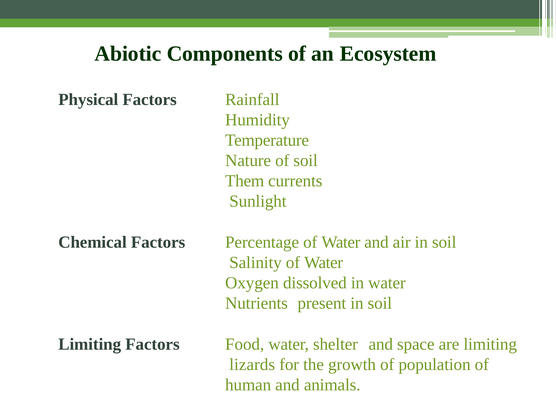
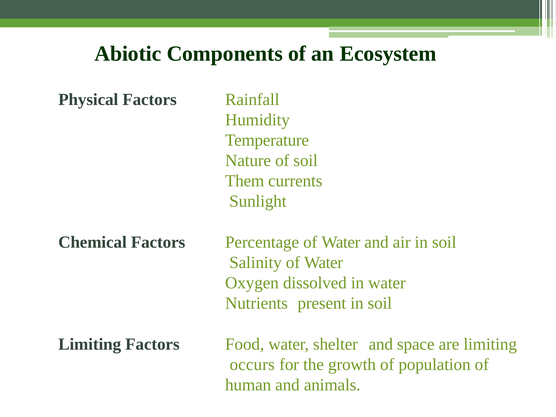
lizards: lizards -> occurs
